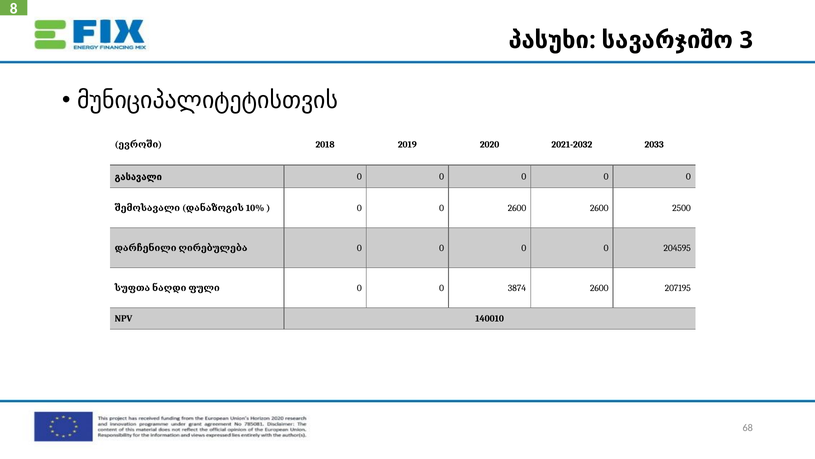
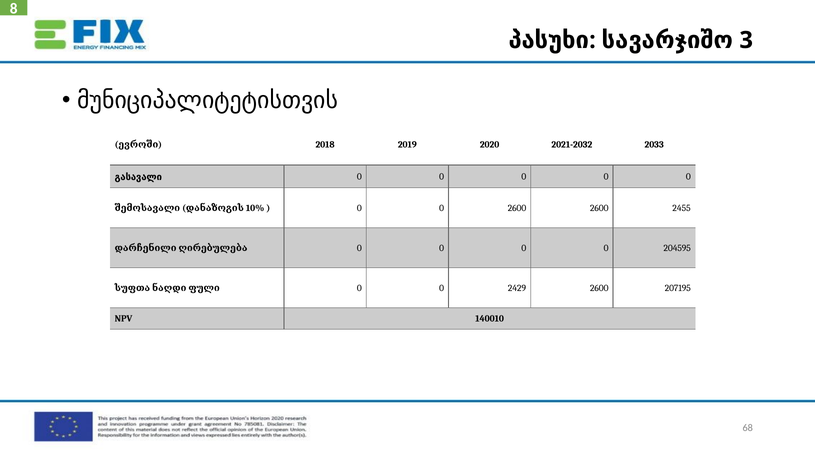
2500: 2500 -> 2455
3874: 3874 -> 2429
